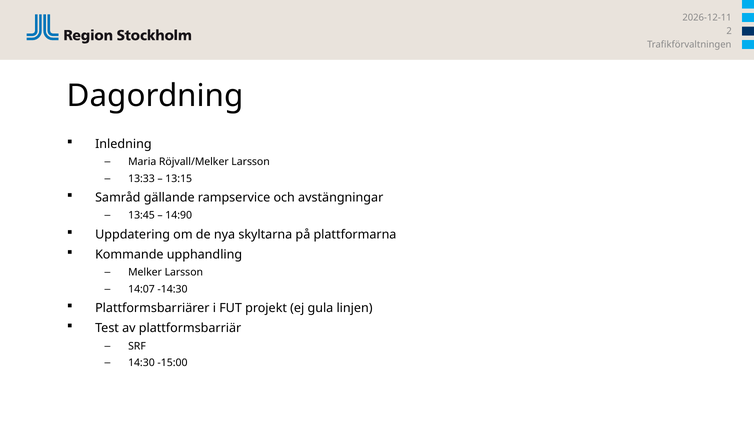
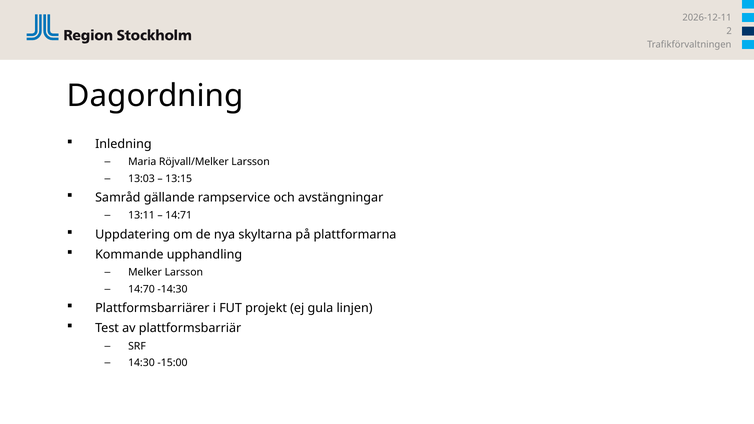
13:33: 13:33 -> 13:03
13:45: 13:45 -> 13:11
14:90: 14:90 -> 14:71
14:07: 14:07 -> 14:70
